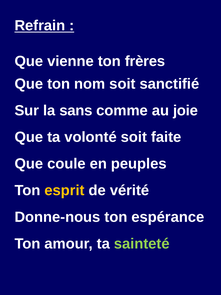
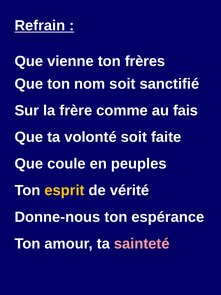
sans: sans -> frère
joie: joie -> fais
sainteté colour: light green -> pink
